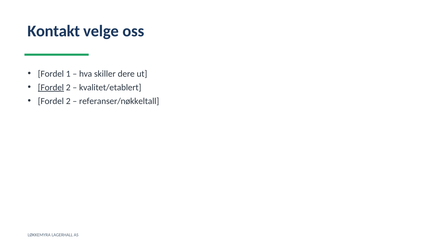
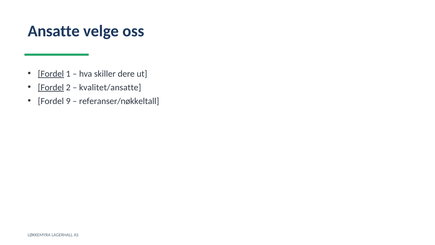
Kontakt: Kontakt -> Ansatte
Fordel at (51, 74) underline: none -> present
kvalitet/etablert: kvalitet/etablert -> kvalitet/ansatte
2 at (68, 101): 2 -> 9
